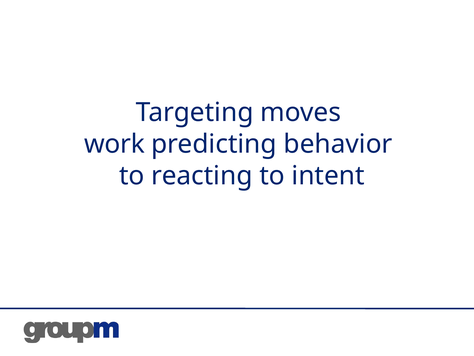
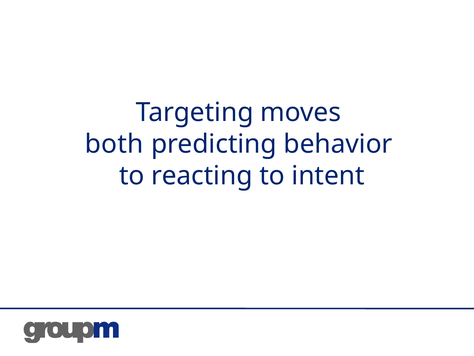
work: work -> both
